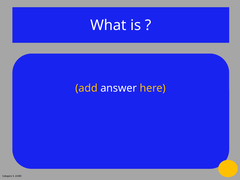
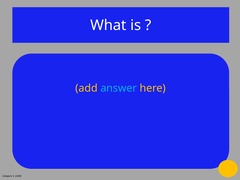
answer colour: white -> light blue
